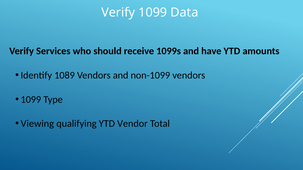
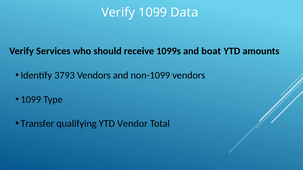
have: have -> boat
1089: 1089 -> 3793
Viewing: Viewing -> Transfer
